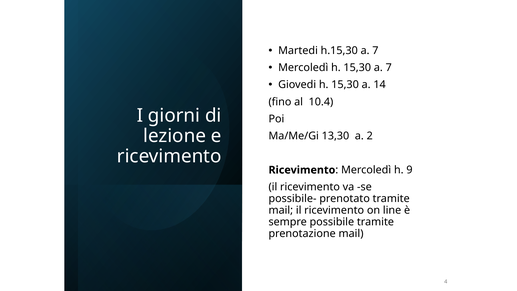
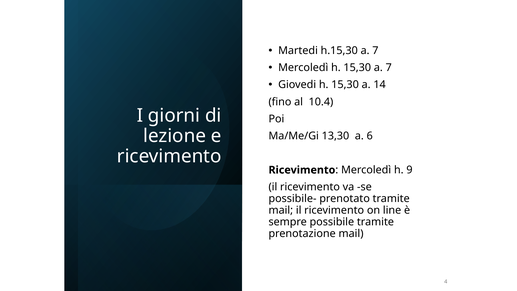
2: 2 -> 6
